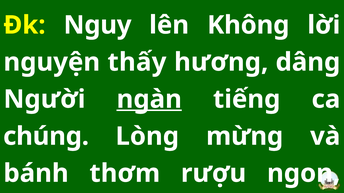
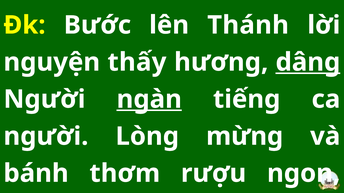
Nguy: Nguy -> Bước
Không: Không -> Thánh
dâng at (308, 62) underline: none -> present
chúng at (46, 137): chúng -> người
